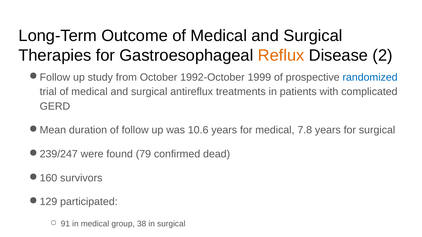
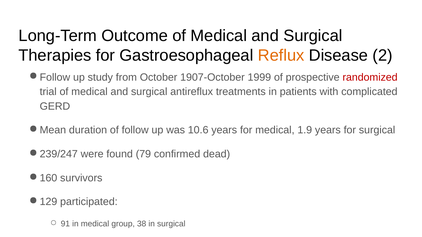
1992-October: 1992-October -> 1907-October
randomized colour: blue -> red
7.8: 7.8 -> 1.9
